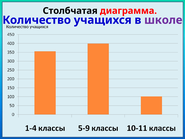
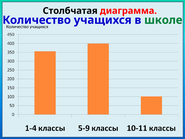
школе colour: purple -> green
